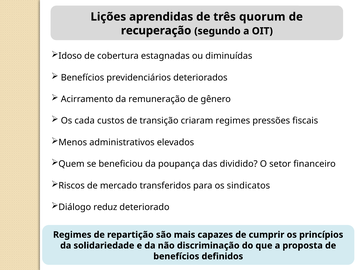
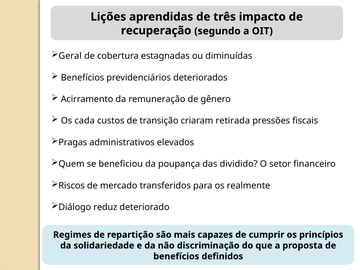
quorum: quorum -> impacto
Idoso: Idoso -> Geral
criaram regimes: regimes -> retirada
Menos: Menos -> Pragas
sindicatos: sindicatos -> realmente
